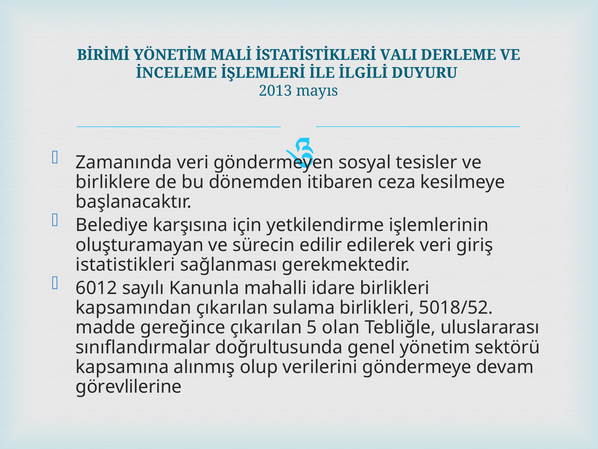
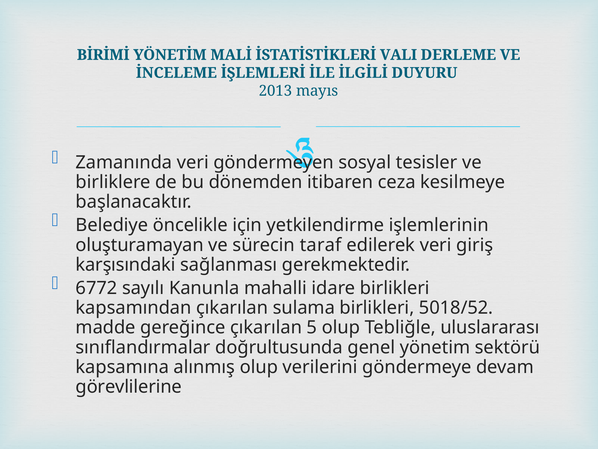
karşısına: karşısına -> öncelikle
edilir: edilir -> taraf
istatistikleri: istatistikleri -> karşısındaki
6012: 6012 -> 6772
5 olan: olan -> olup
